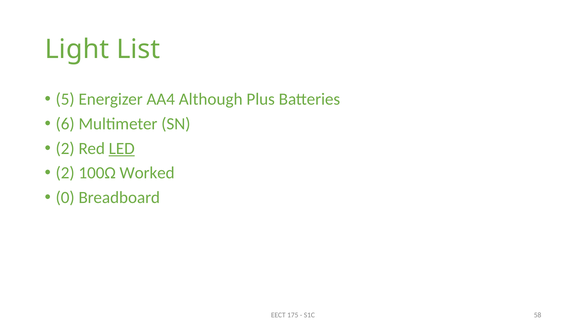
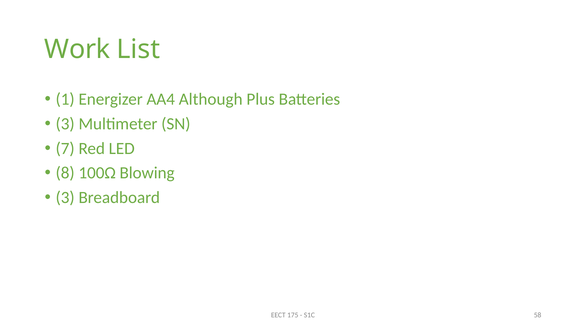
Light: Light -> Work
5: 5 -> 1
6 at (65, 124): 6 -> 3
2 at (65, 148): 2 -> 7
LED underline: present -> none
2 at (65, 173): 2 -> 8
Worked: Worked -> Blowing
0 at (65, 197): 0 -> 3
